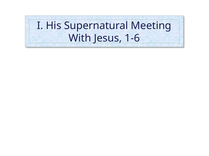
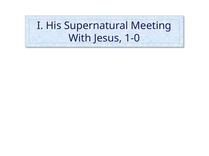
1-6: 1-6 -> 1-0
